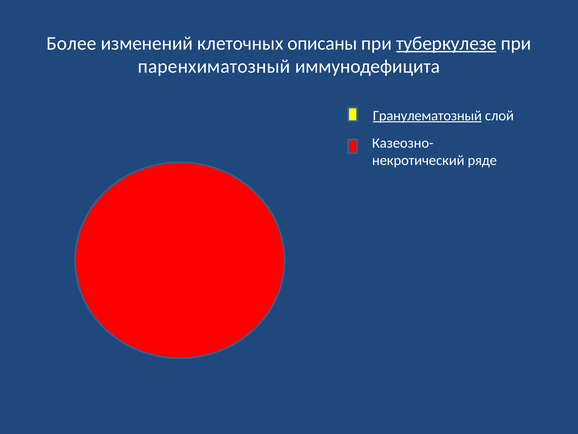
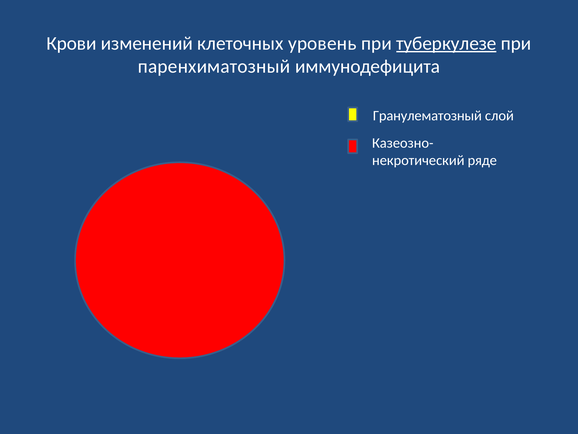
Более: Более -> Крови
описаны: описаны -> уровень
Гранулематозный underline: present -> none
